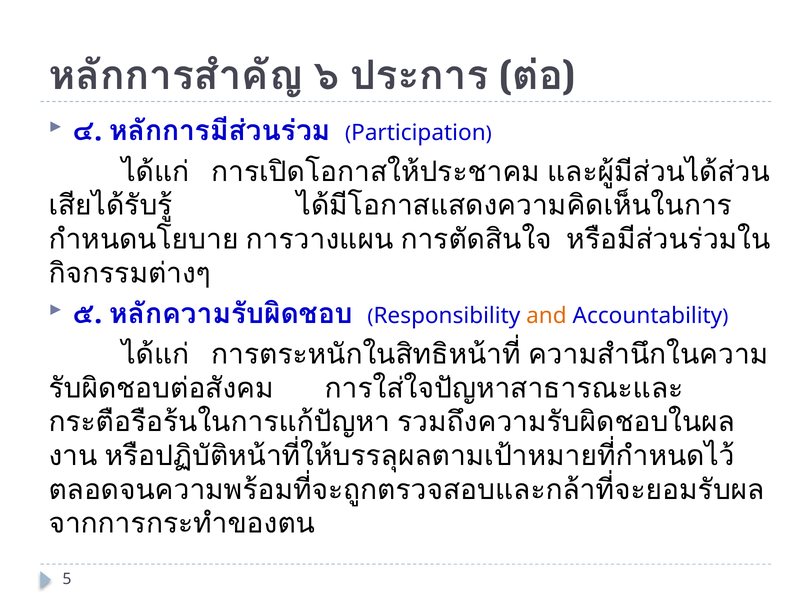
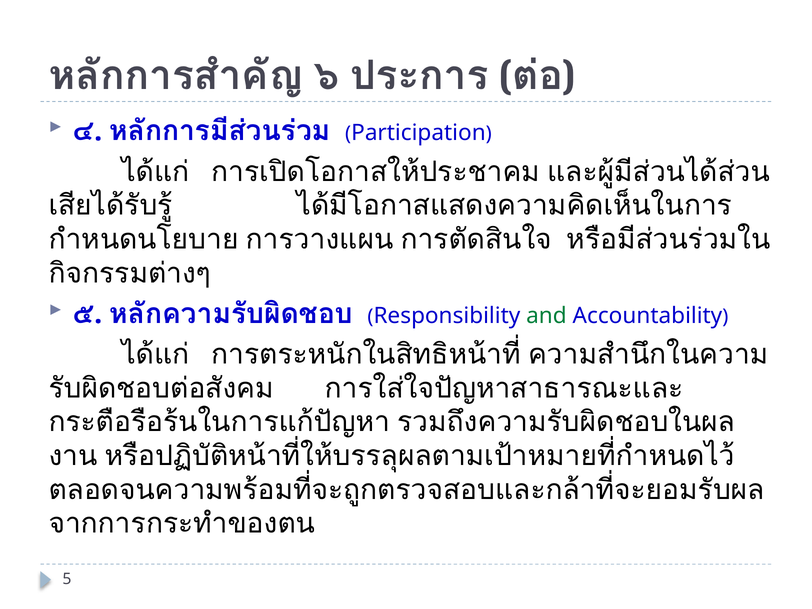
and colour: orange -> green
